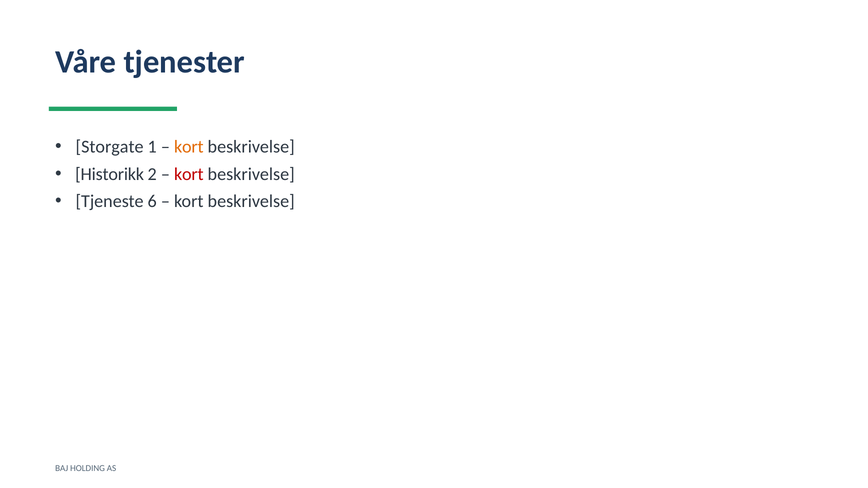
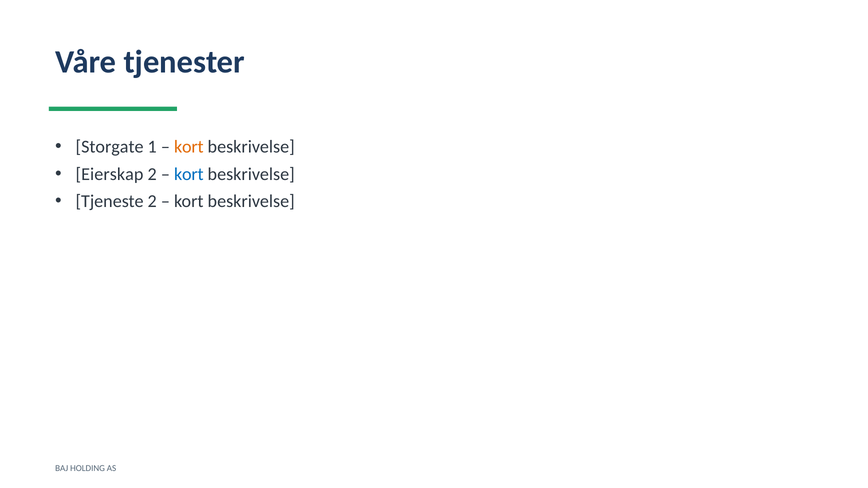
Historikk: Historikk -> Eierskap
kort at (189, 174) colour: red -> blue
Tjeneste 6: 6 -> 2
